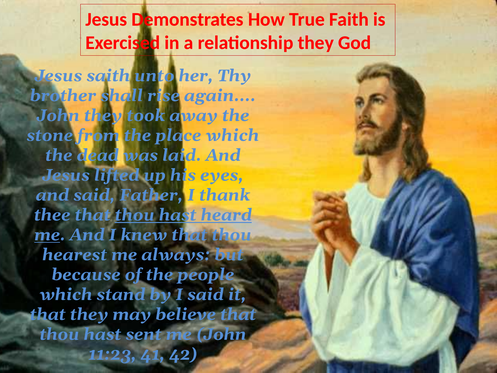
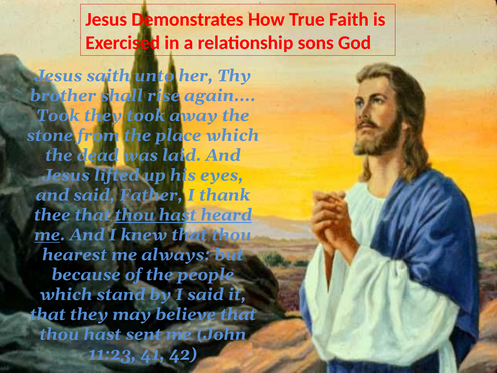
relationship they: they -> sons
John at (58, 115): John -> Took
